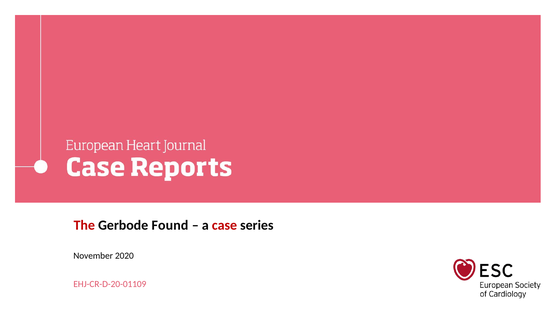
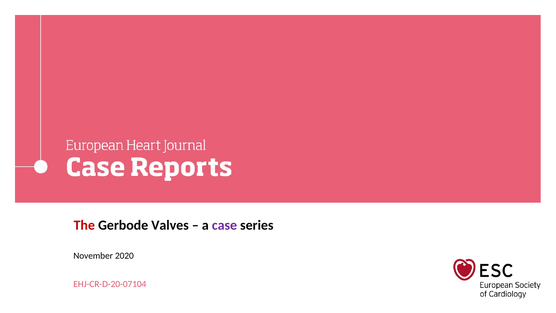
Found: Found -> Valves
case colour: red -> purple
EHJ-CR-D-20-01109: EHJ-CR-D-20-01109 -> EHJ-CR-D-20-07104
